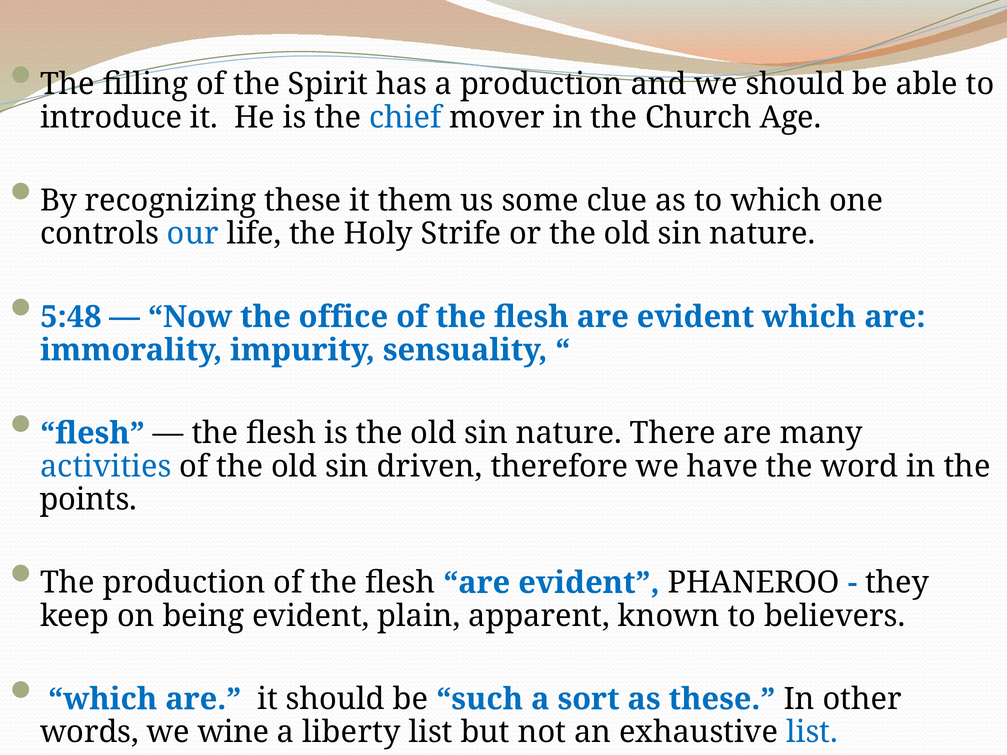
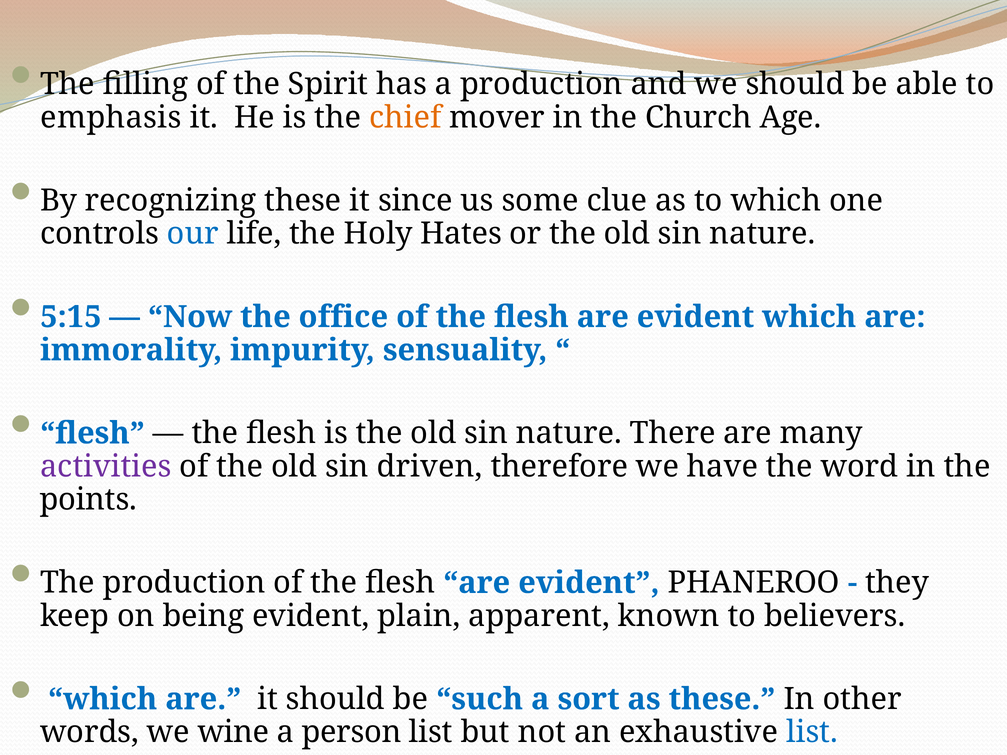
introduce: introduce -> emphasis
chief colour: blue -> orange
them: them -> since
Strife: Strife -> Hates
5:48: 5:48 -> 5:15
activities colour: blue -> purple
liberty: liberty -> person
